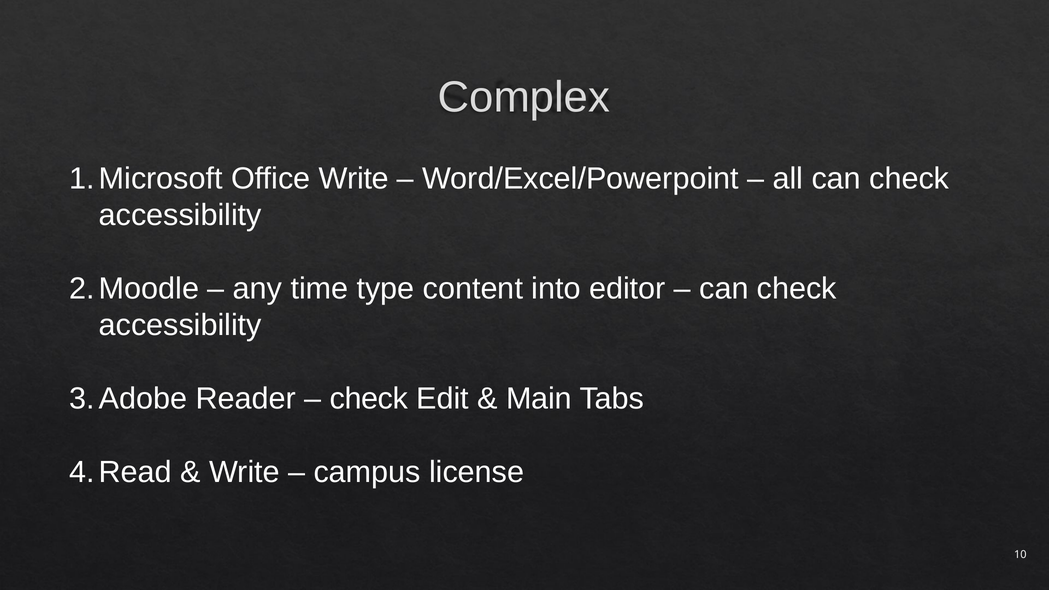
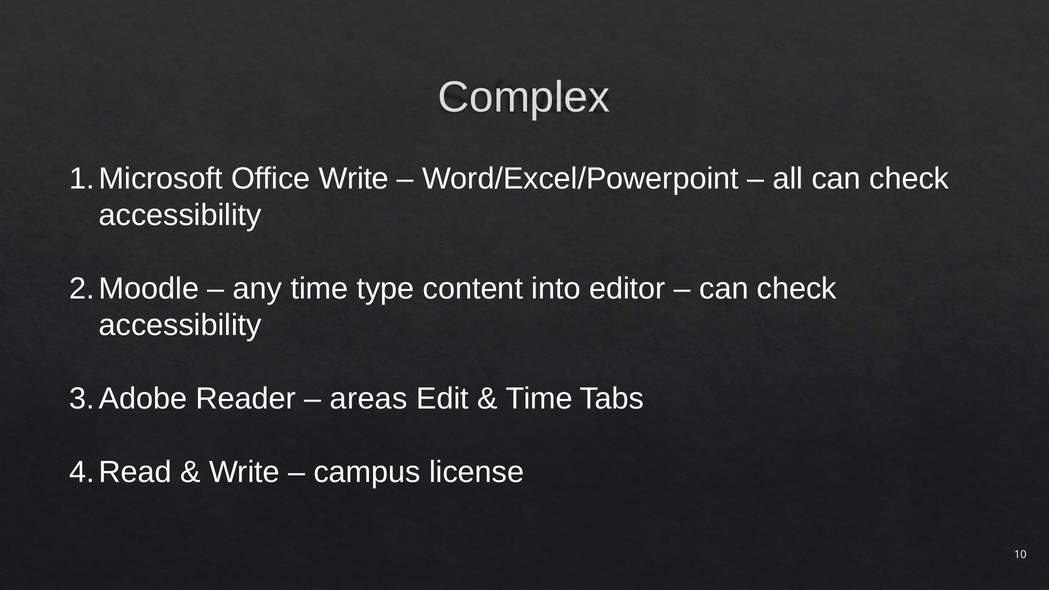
check at (369, 399): check -> areas
Main at (539, 399): Main -> Time
